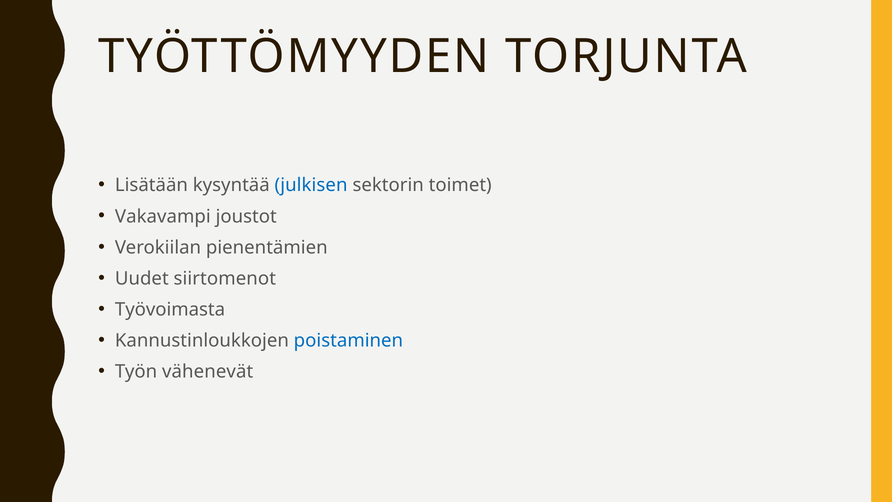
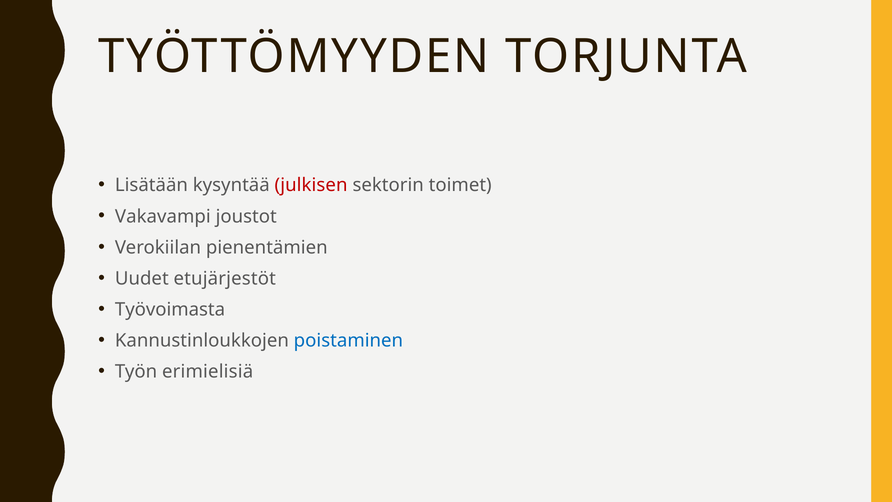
julkisen colour: blue -> red
siirtomenot: siirtomenot -> etujärjestöt
vähenevät: vähenevät -> erimielisiä
